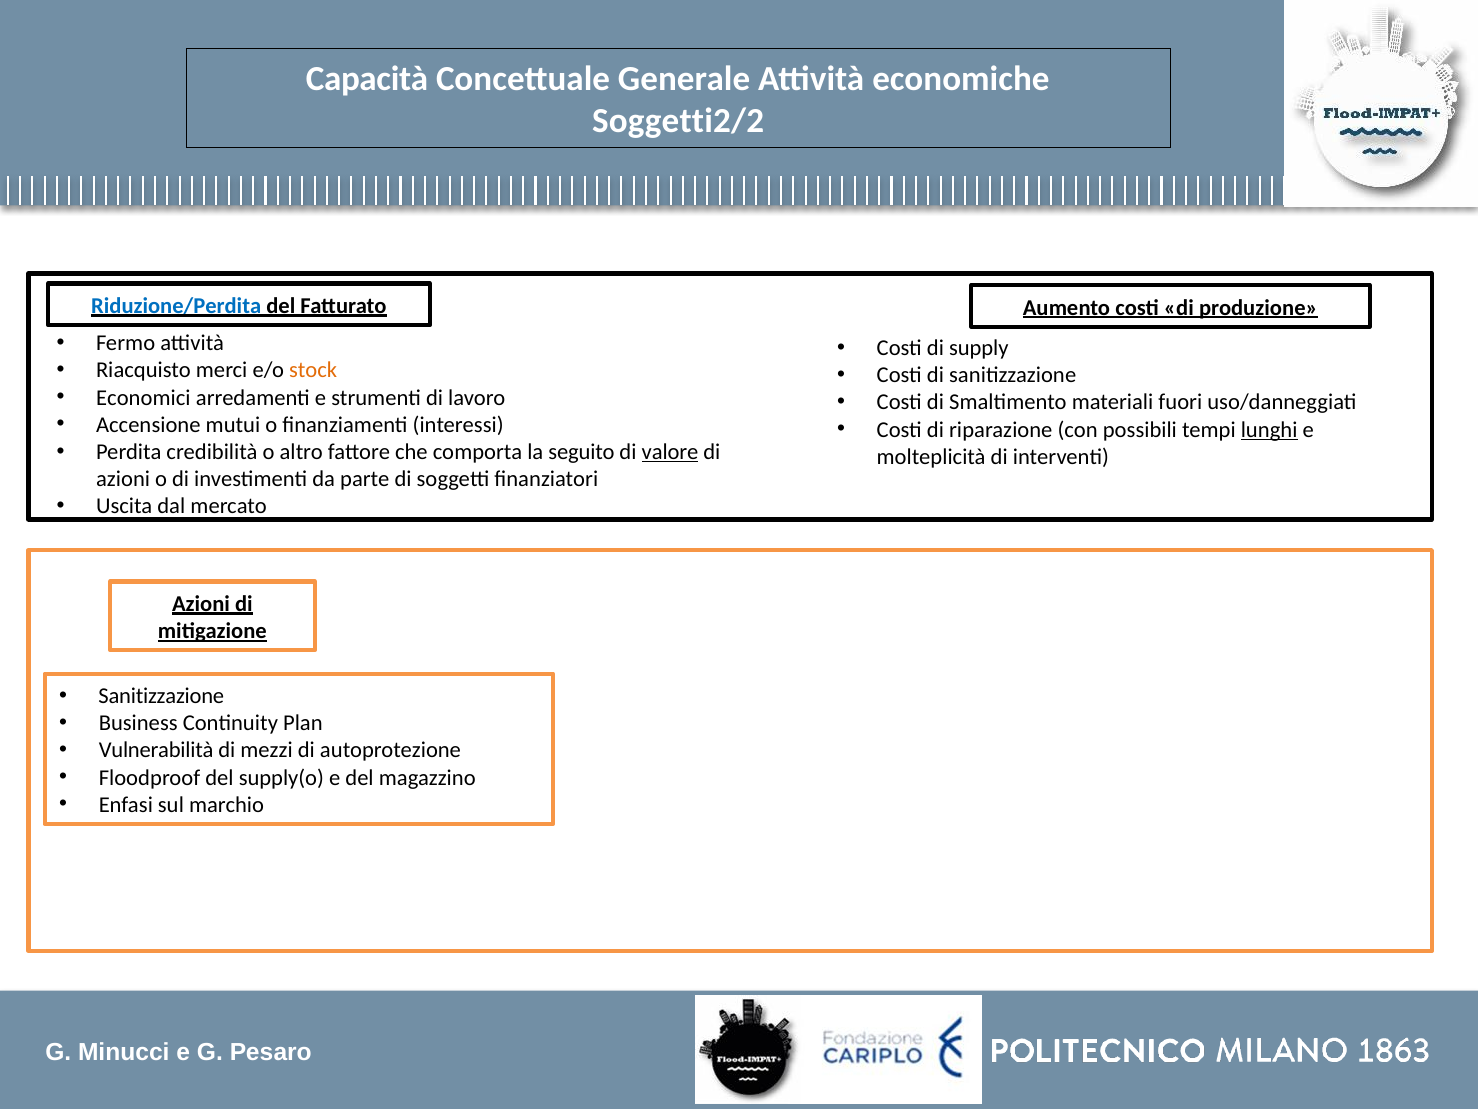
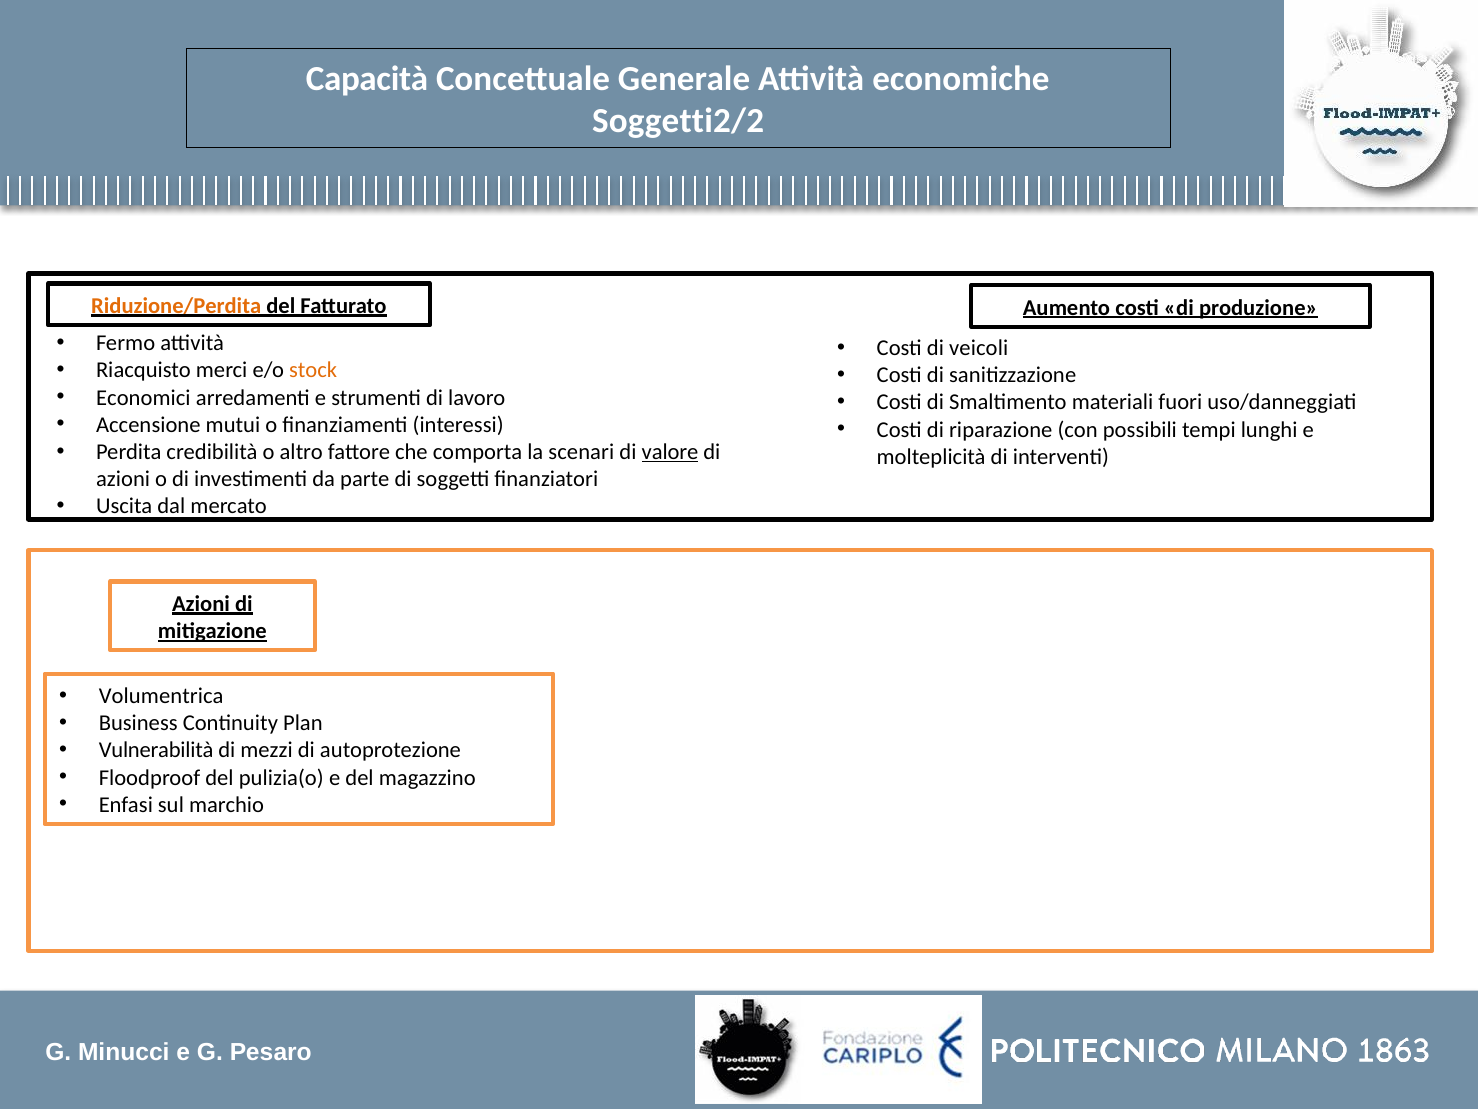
Riduzione/Perdita colour: blue -> orange
supply: supply -> veicoli
lunghi underline: present -> none
seguito: seguito -> scenari
Sanitizzazione at (161, 696): Sanitizzazione -> Volumentrica
supply(o: supply(o -> pulizia(o
